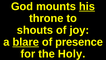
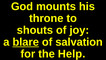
his underline: present -> none
presence: presence -> salvation
Holy: Holy -> Help
